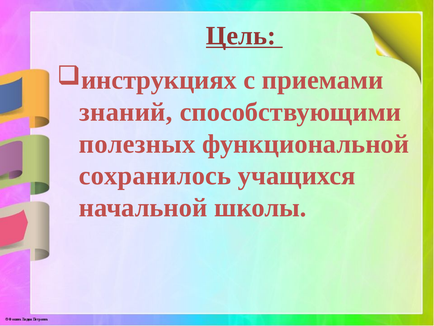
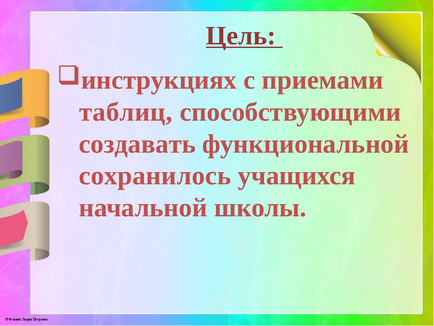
знаний: знаний -> таблиц
полезных: полезных -> создавать
